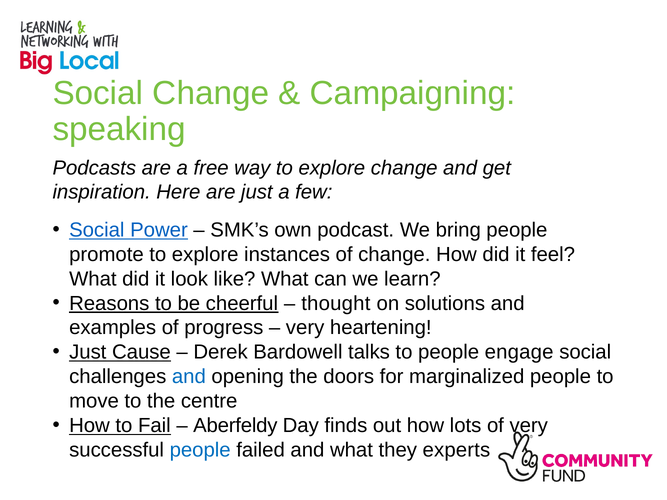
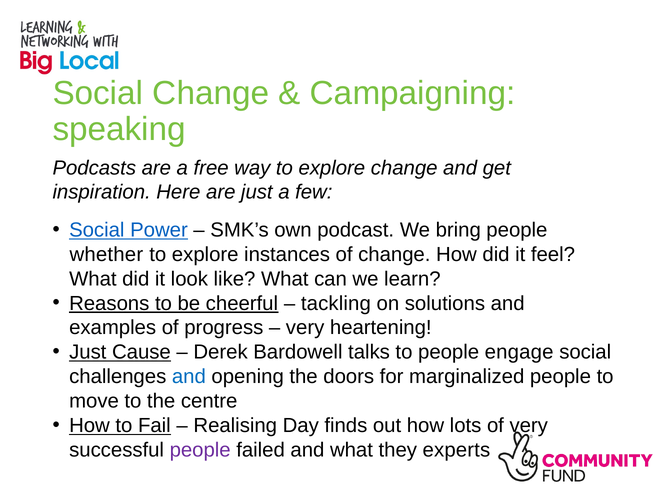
promote: promote -> whether
thought: thought -> tackling
Aberfeldy: Aberfeldy -> Realising
people at (200, 450) colour: blue -> purple
